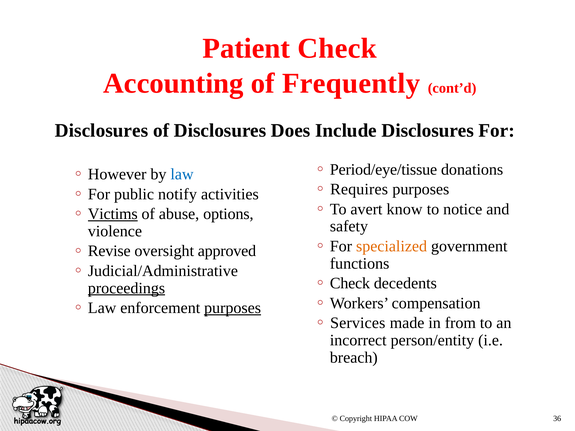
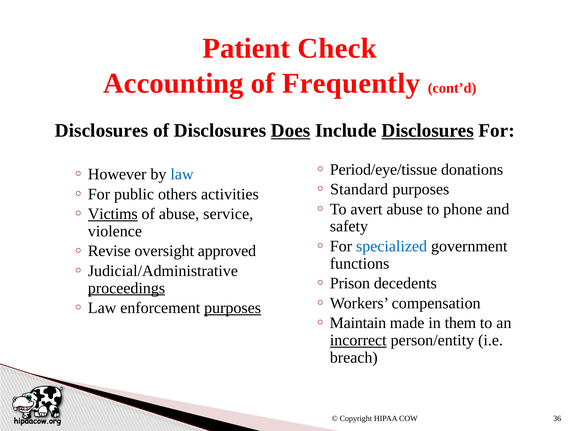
Does underline: none -> present
Disclosures at (428, 131) underline: none -> present
Requires: Requires -> Standard
notify: notify -> others
avert know: know -> abuse
notice: notice -> phone
options: options -> service
specialized colour: orange -> blue
Check at (350, 283): Check -> Prison
Services: Services -> Maintain
from: from -> them
incorrect underline: none -> present
